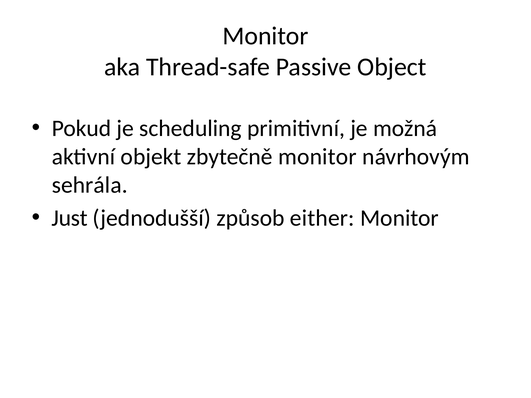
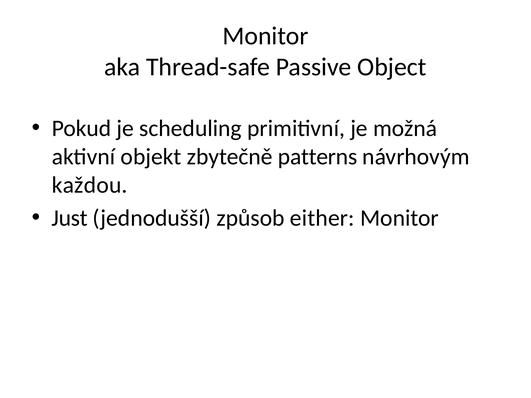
zbytečně monitor: monitor -> patterns
sehrála: sehrála -> každou
